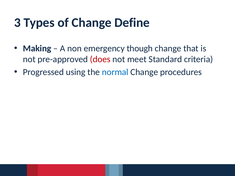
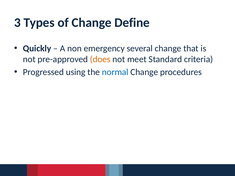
Making: Making -> Quickly
though: though -> several
does colour: red -> orange
